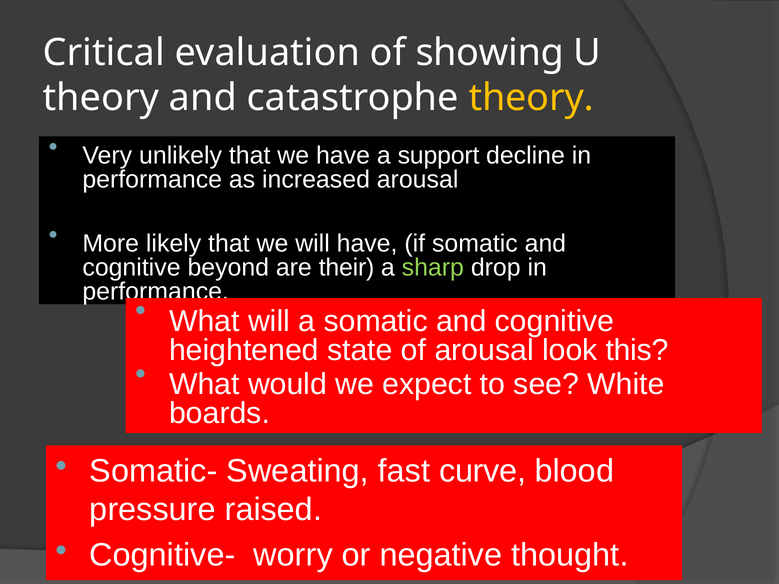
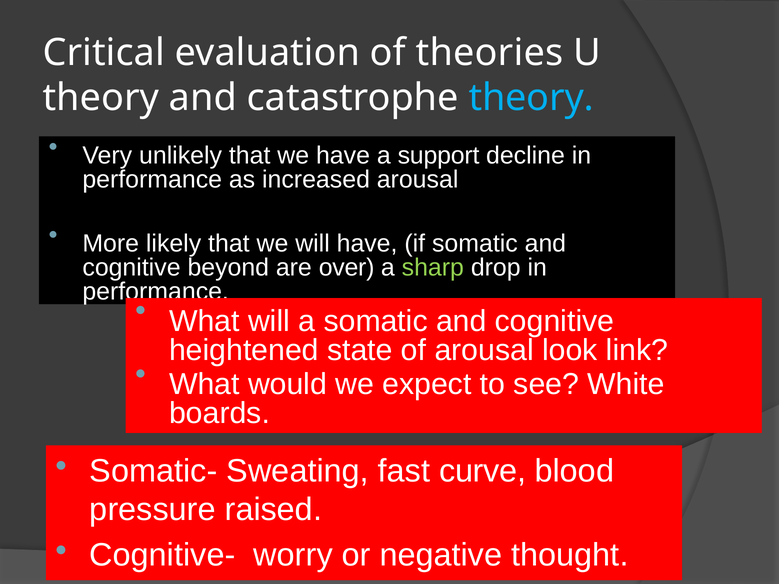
showing: showing -> theories
theory at (531, 98) colour: yellow -> light blue
their: their -> over
this: this -> link
